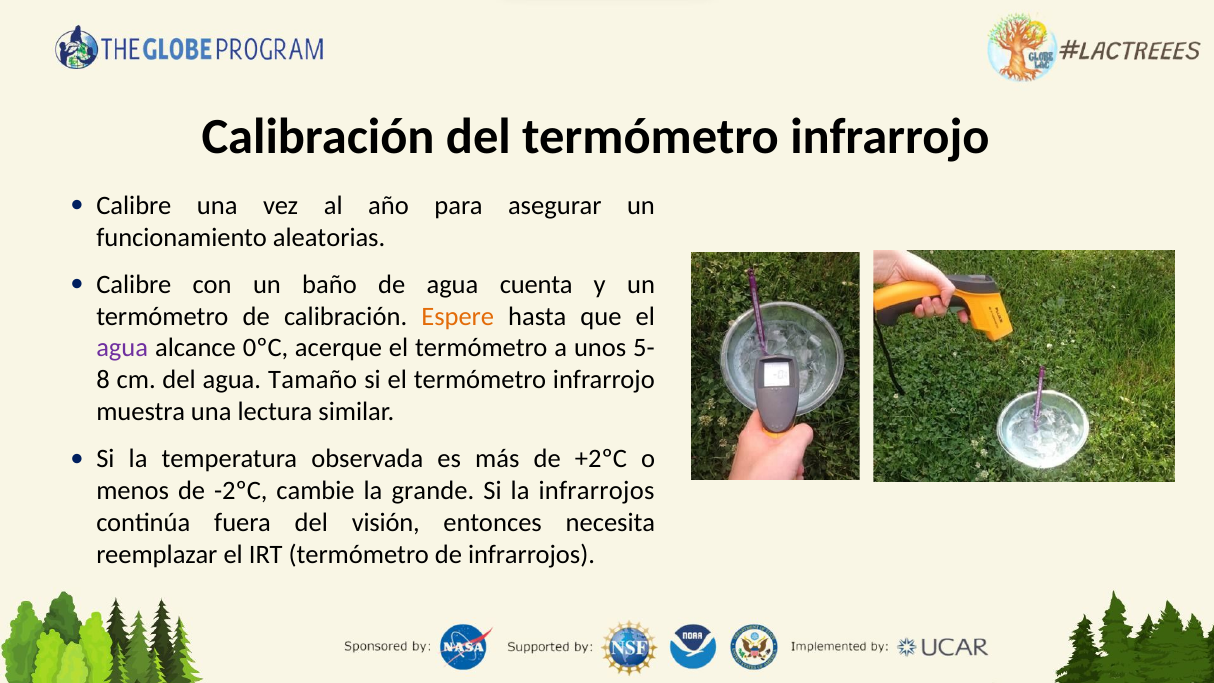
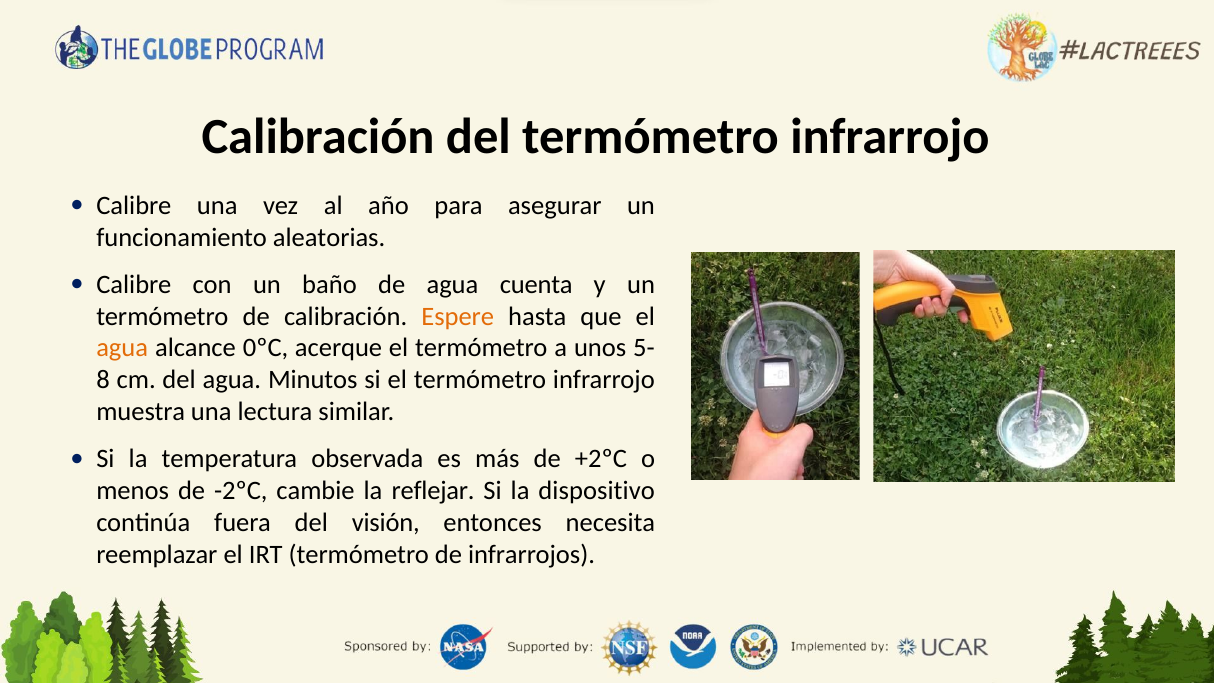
agua at (122, 348) colour: purple -> orange
Tamaño: Tamaño -> Minutos
grande: grande -> reflejar
la infrarrojos: infrarrojos -> dispositivo
